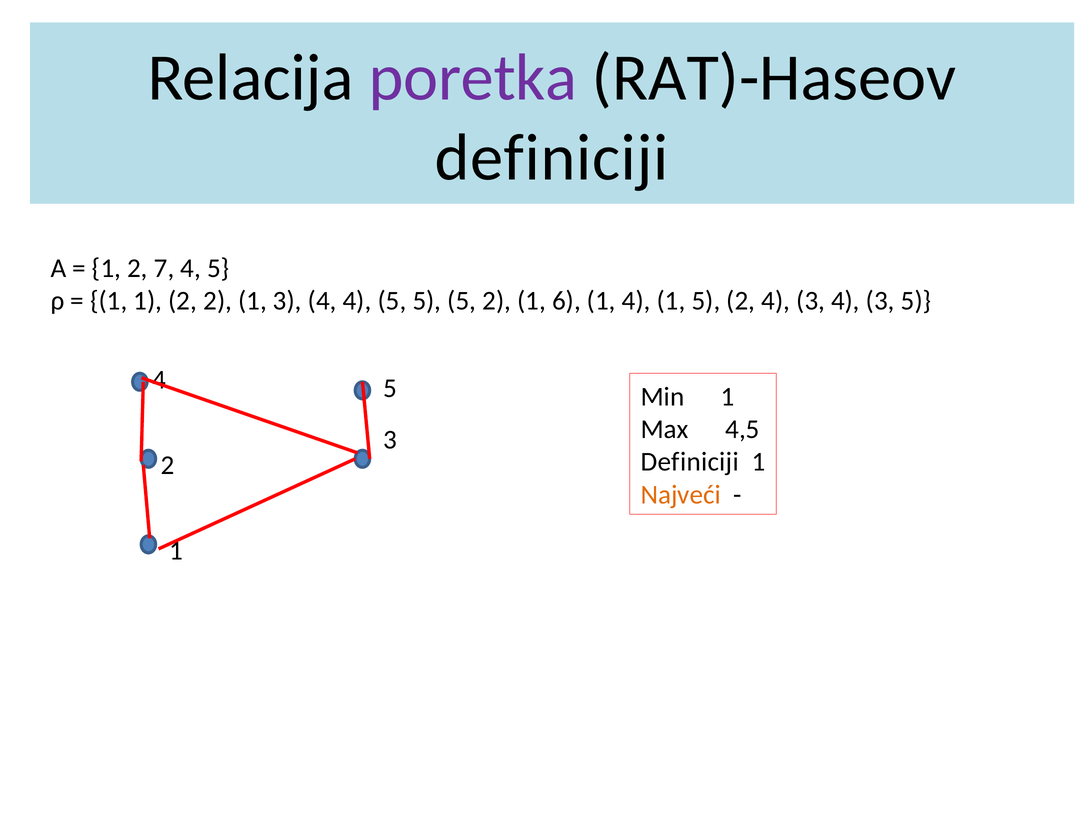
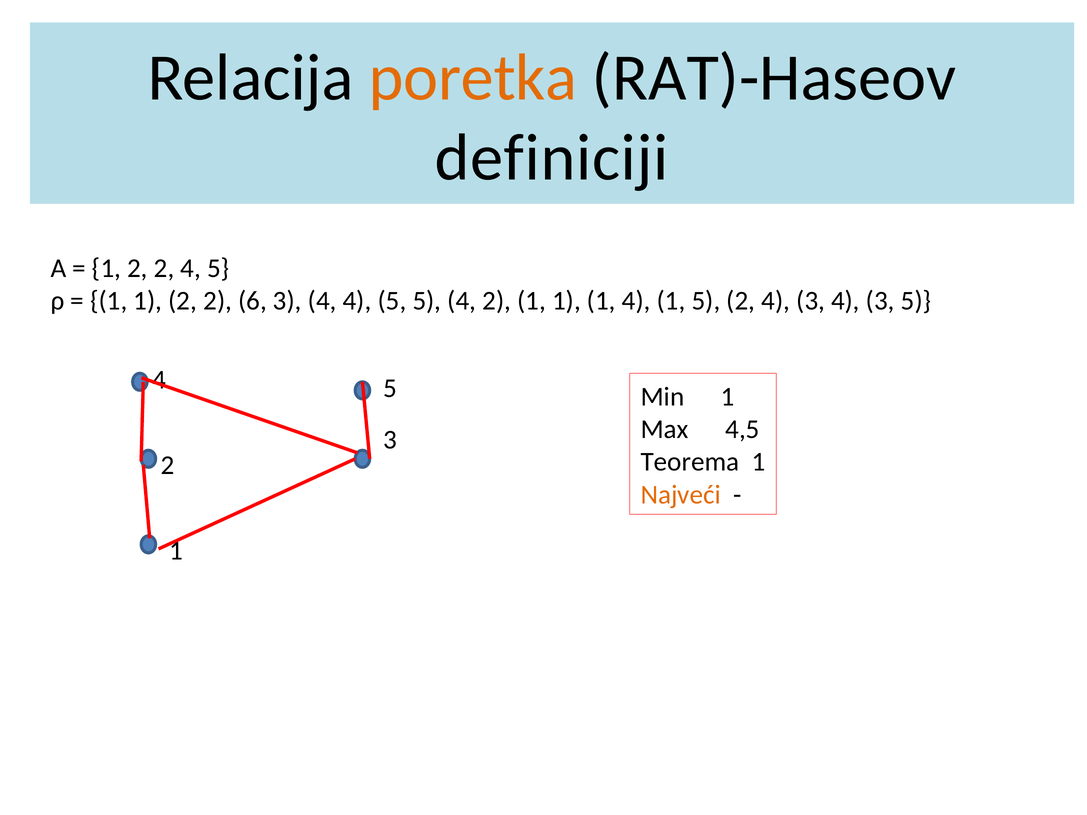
poretka colour: purple -> orange
7 at (164, 269): 7 -> 2
2 2 1: 1 -> 6
5 5 5: 5 -> 4
2 1 6: 6 -> 1
Definiciji at (690, 462): Definiciji -> Teorema
